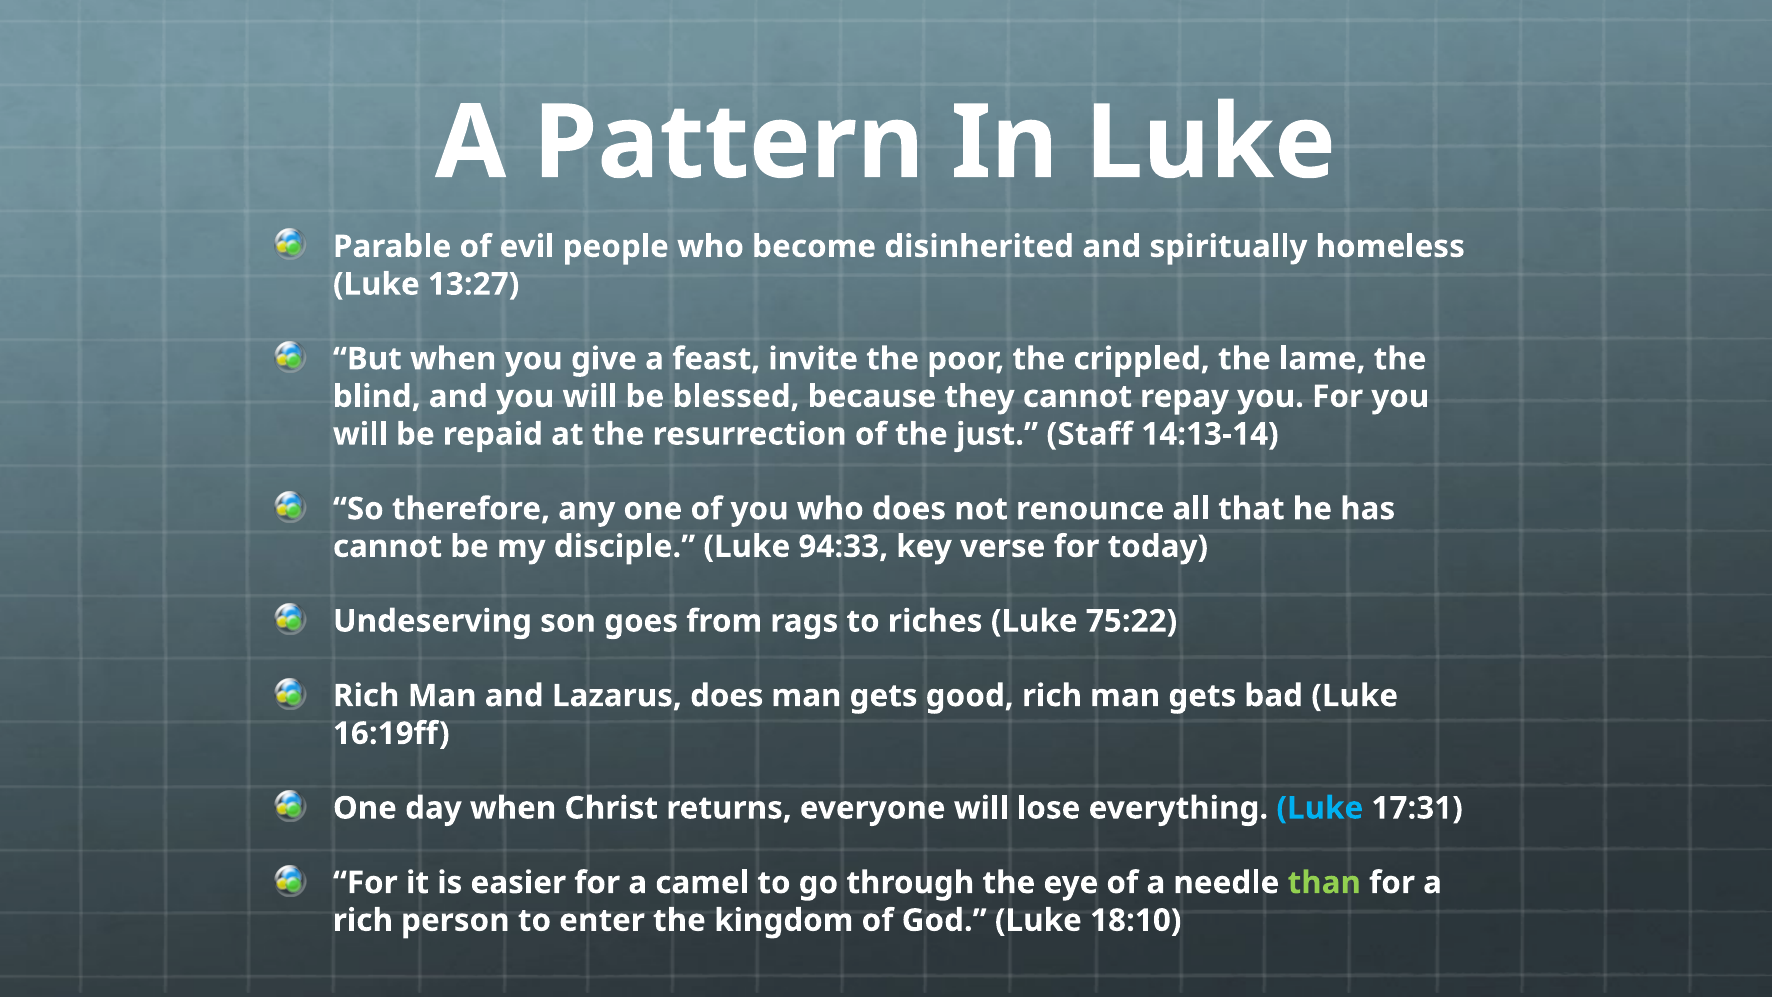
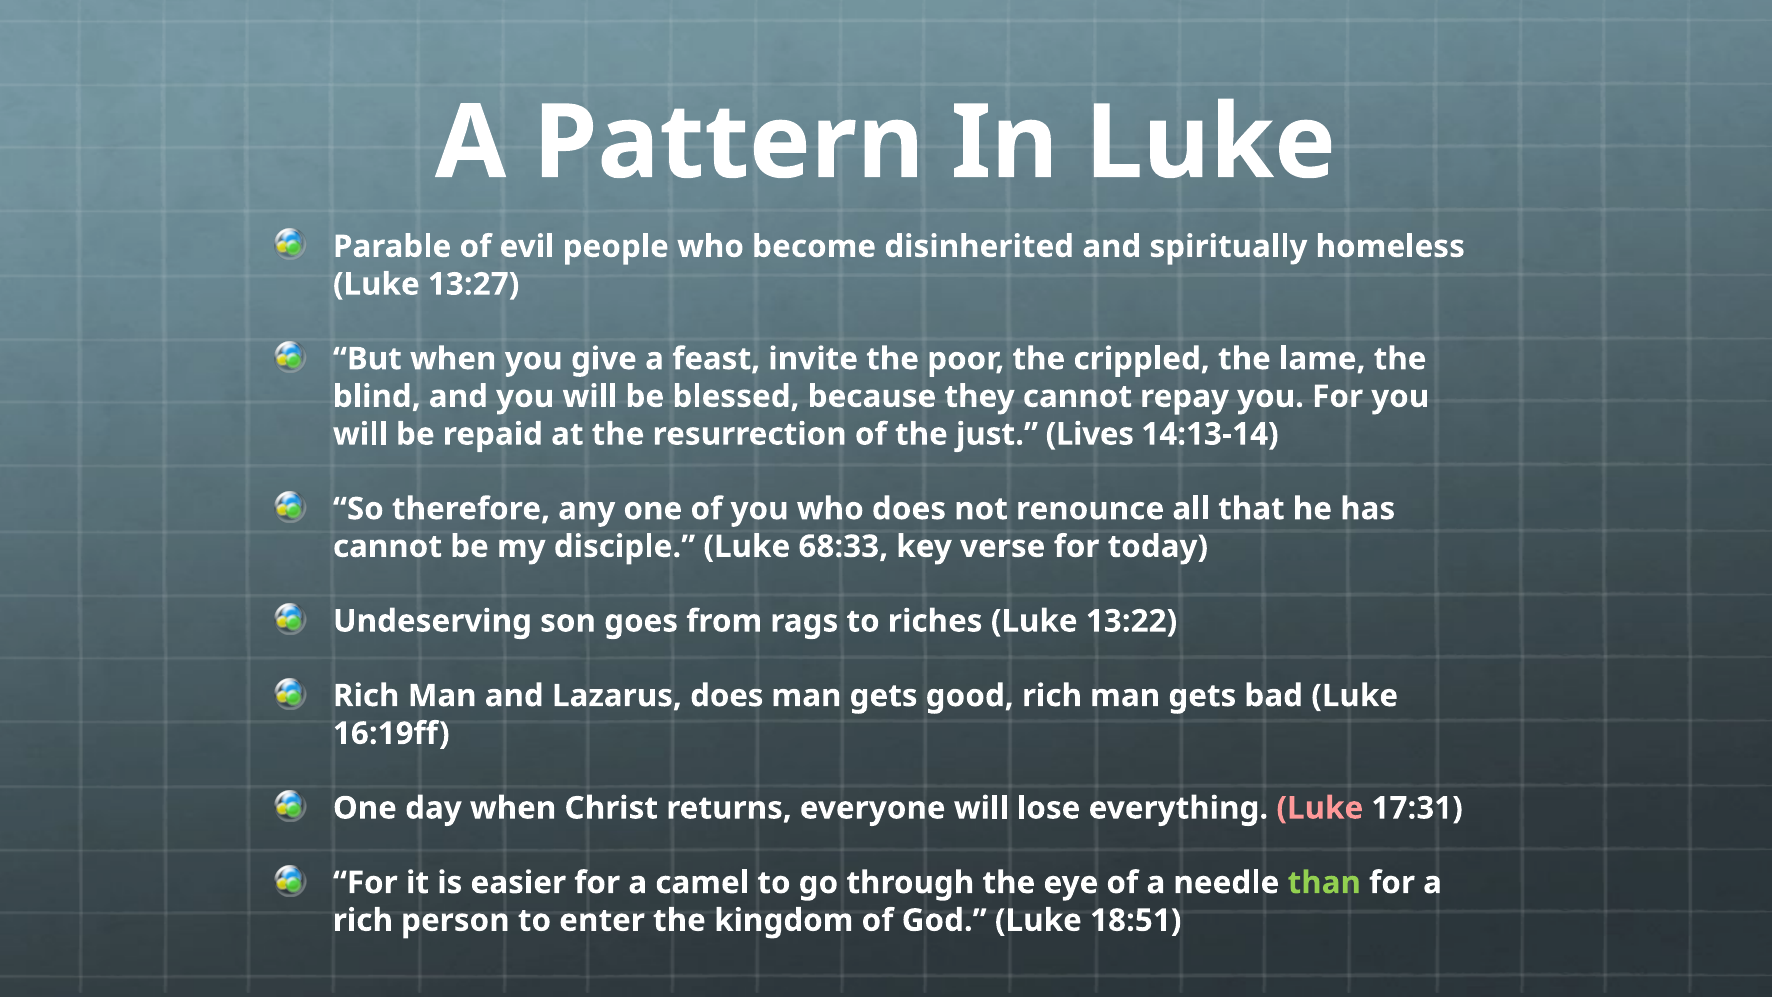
Staff: Staff -> Lives
94:33: 94:33 -> 68:33
75:22: 75:22 -> 13:22
Luke at (1320, 808) colour: light blue -> pink
18:10: 18:10 -> 18:51
